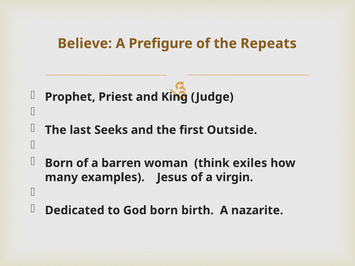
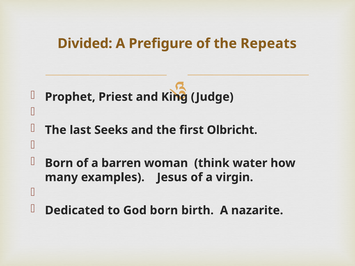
Believe: Believe -> Divided
Outside: Outside -> Olbricht
exiles: exiles -> water
